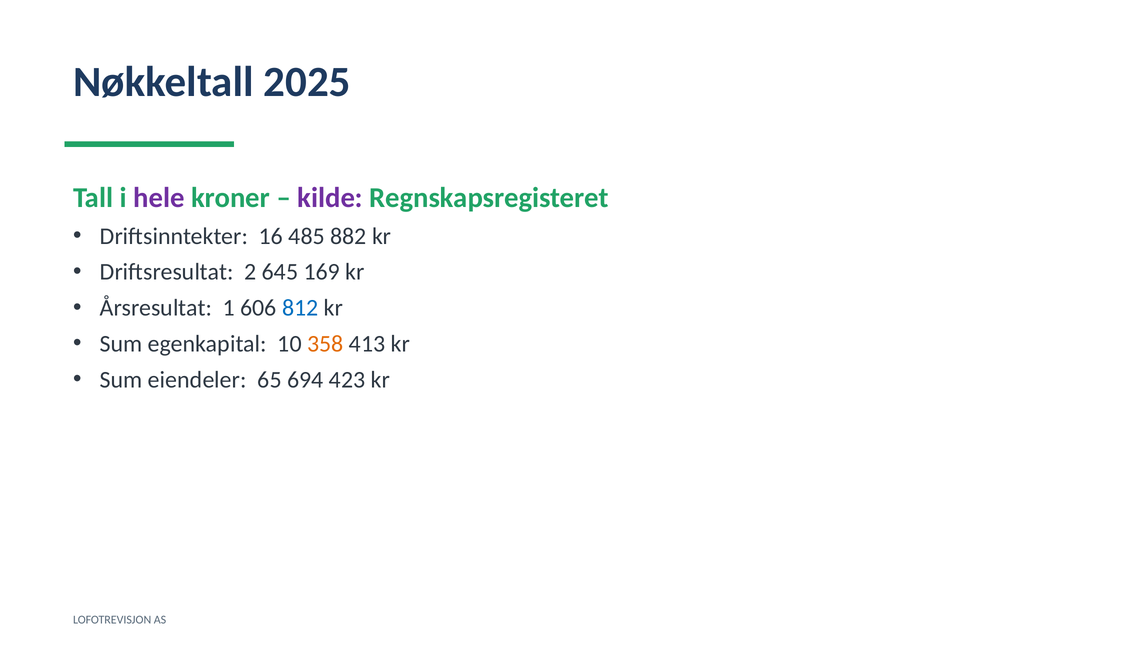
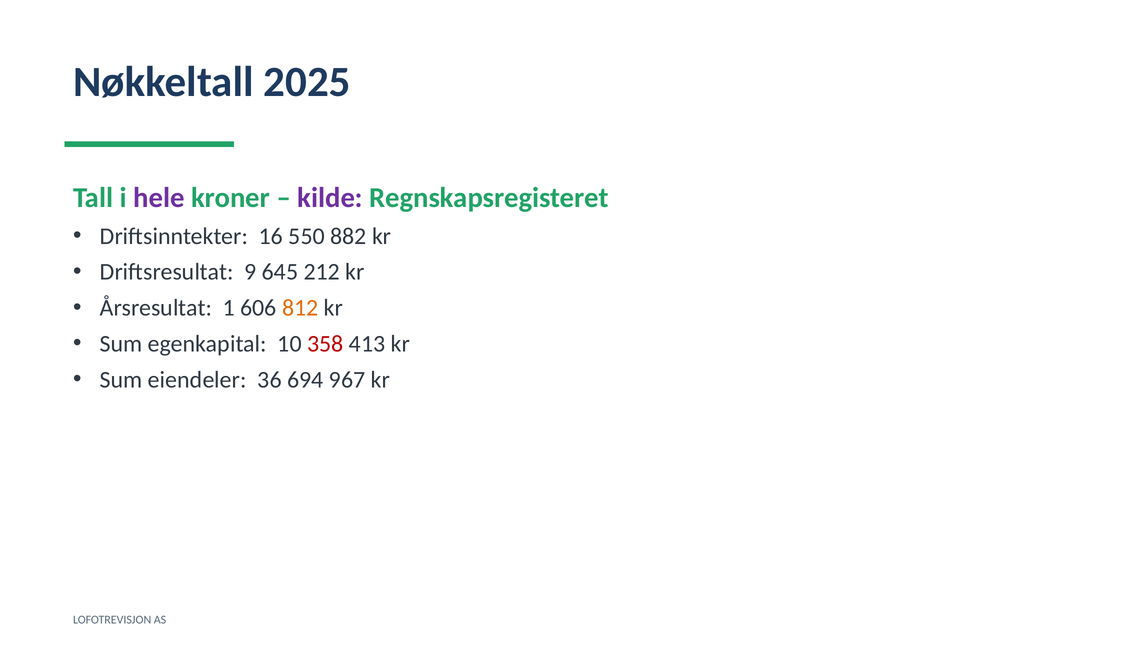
485: 485 -> 550
2: 2 -> 9
169: 169 -> 212
812 colour: blue -> orange
358 colour: orange -> red
65: 65 -> 36
423: 423 -> 967
